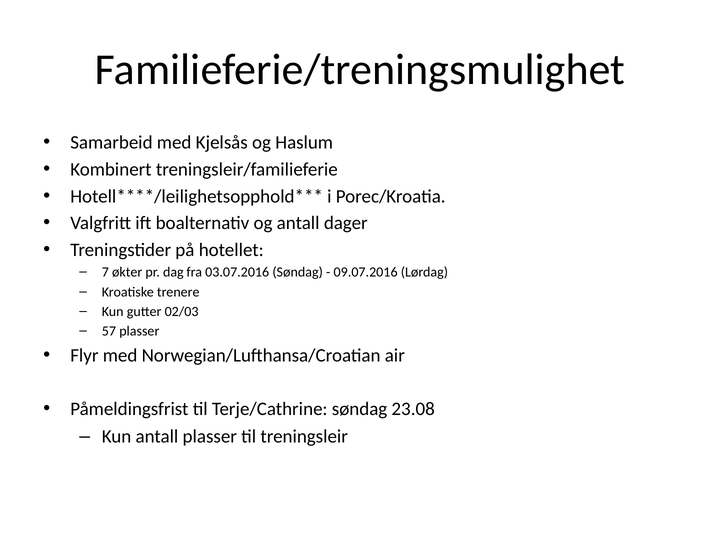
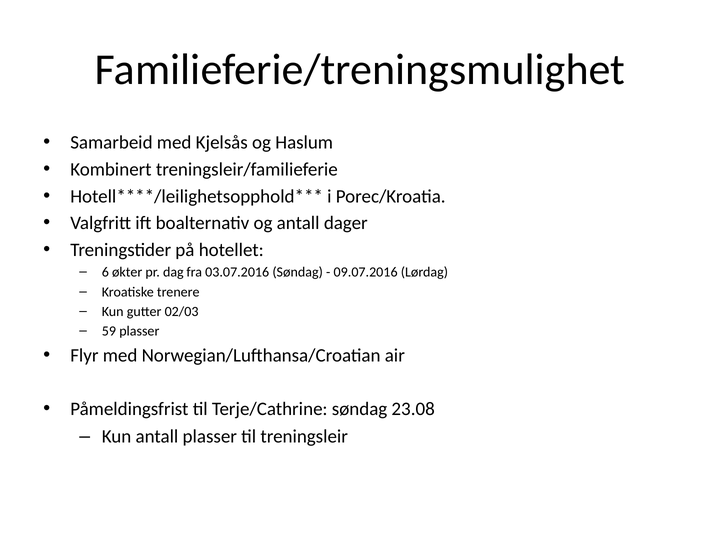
7: 7 -> 6
57: 57 -> 59
